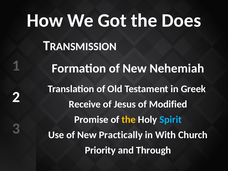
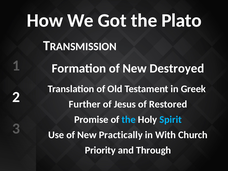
Does: Does -> Plato
Nehemiah: Nehemiah -> Destroyed
Receive: Receive -> Further
Modified: Modified -> Restored
the at (129, 120) colour: yellow -> light blue
